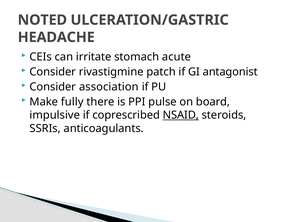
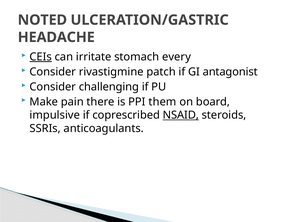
CEIs underline: none -> present
acute: acute -> every
association: association -> challenging
fully: fully -> pain
pulse: pulse -> them
